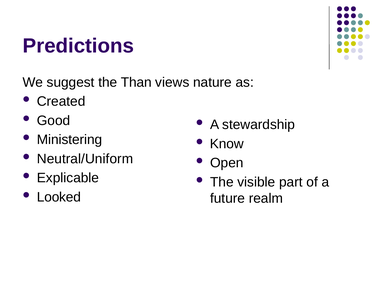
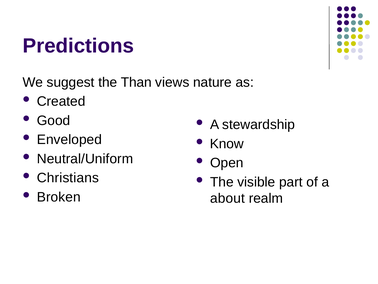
Ministering: Ministering -> Enveloped
Explicable: Explicable -> Christians
Looked: Looked -> Broken
future: future -> about
